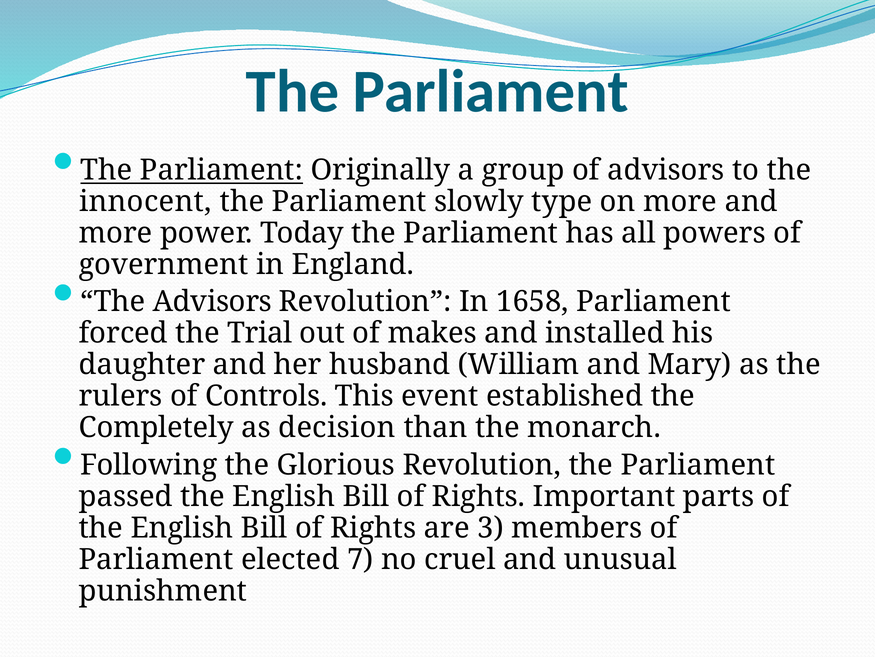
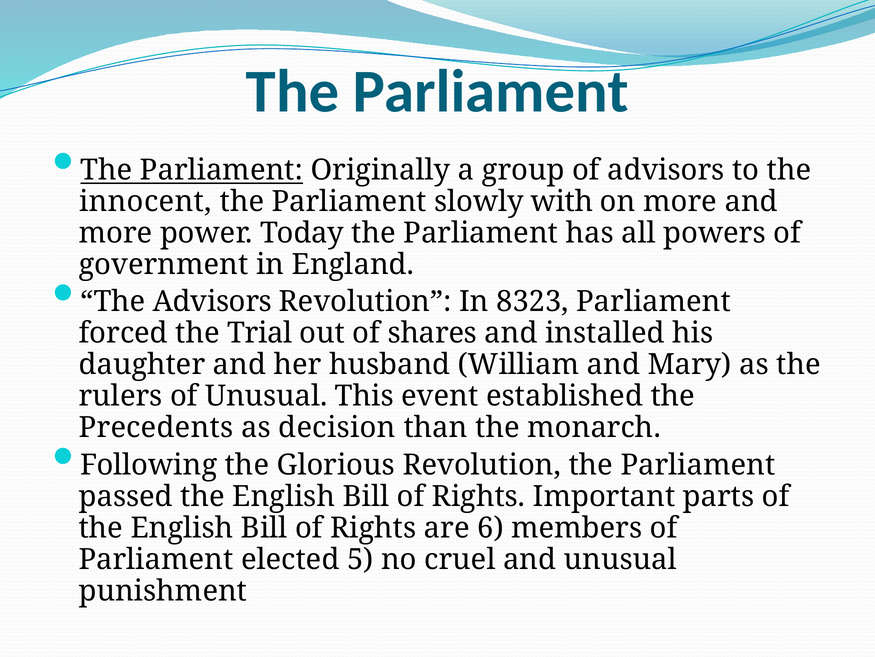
type: type -> with
1658: 1658 -> 8323
makes: makes -> shares
of Controls: Controls -> Unusual
Completely: Completely -> Precedents
3: 3 -> 6
7: 7 -> 5
